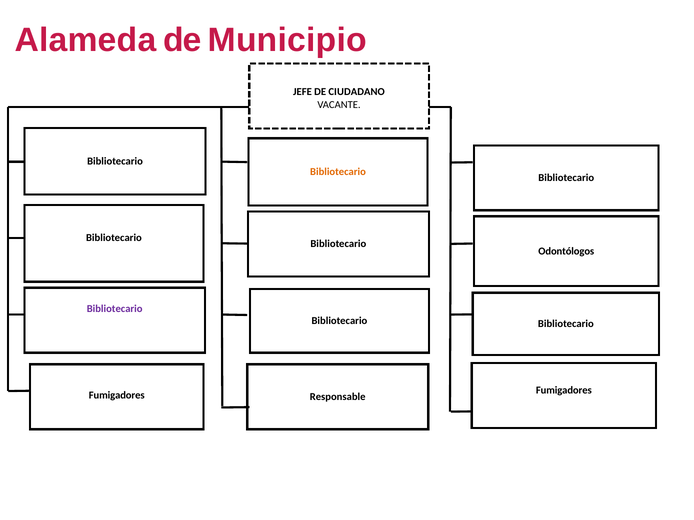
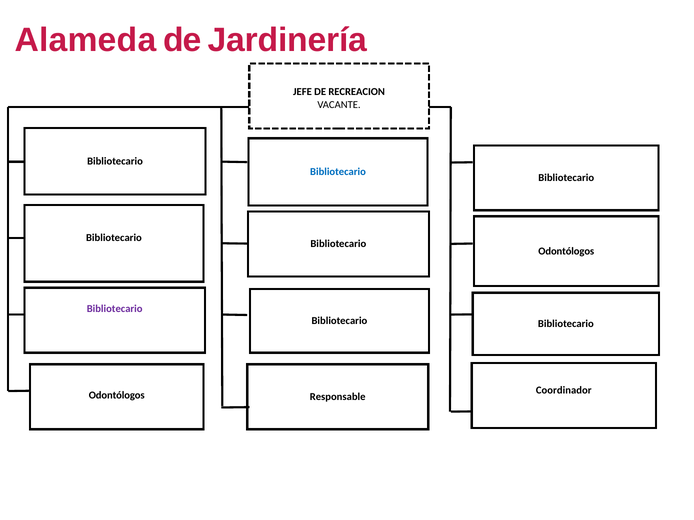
Municipio: Municipio -> Jardinería
CIUDADANO: CIUDADANO -> RECREACION
Bibliotecario at (338, 172) colour: orange -> blue
Fumigadores at (564, 391): Fumigadores -> Coordinador
Fumigadores at (117, 395): Fumigadores -> Odontólogos
